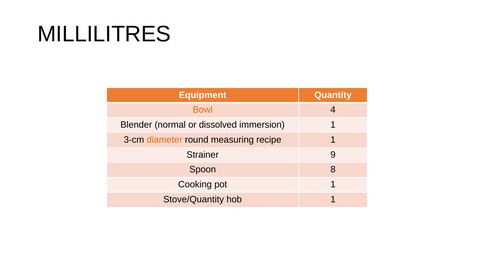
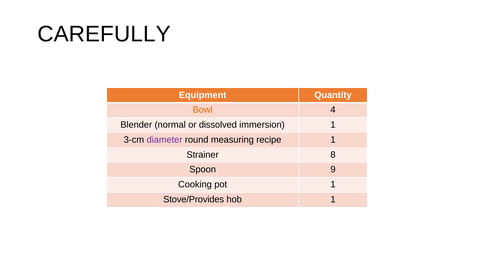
MILLILITRES: MILLILITRES -> CAREFULLY
diameter colour: orange -> purple
9: 9 -> 8
8: 8 -> 9
Stove/Quantity: Stove/Quantity -> Stove/Provides
